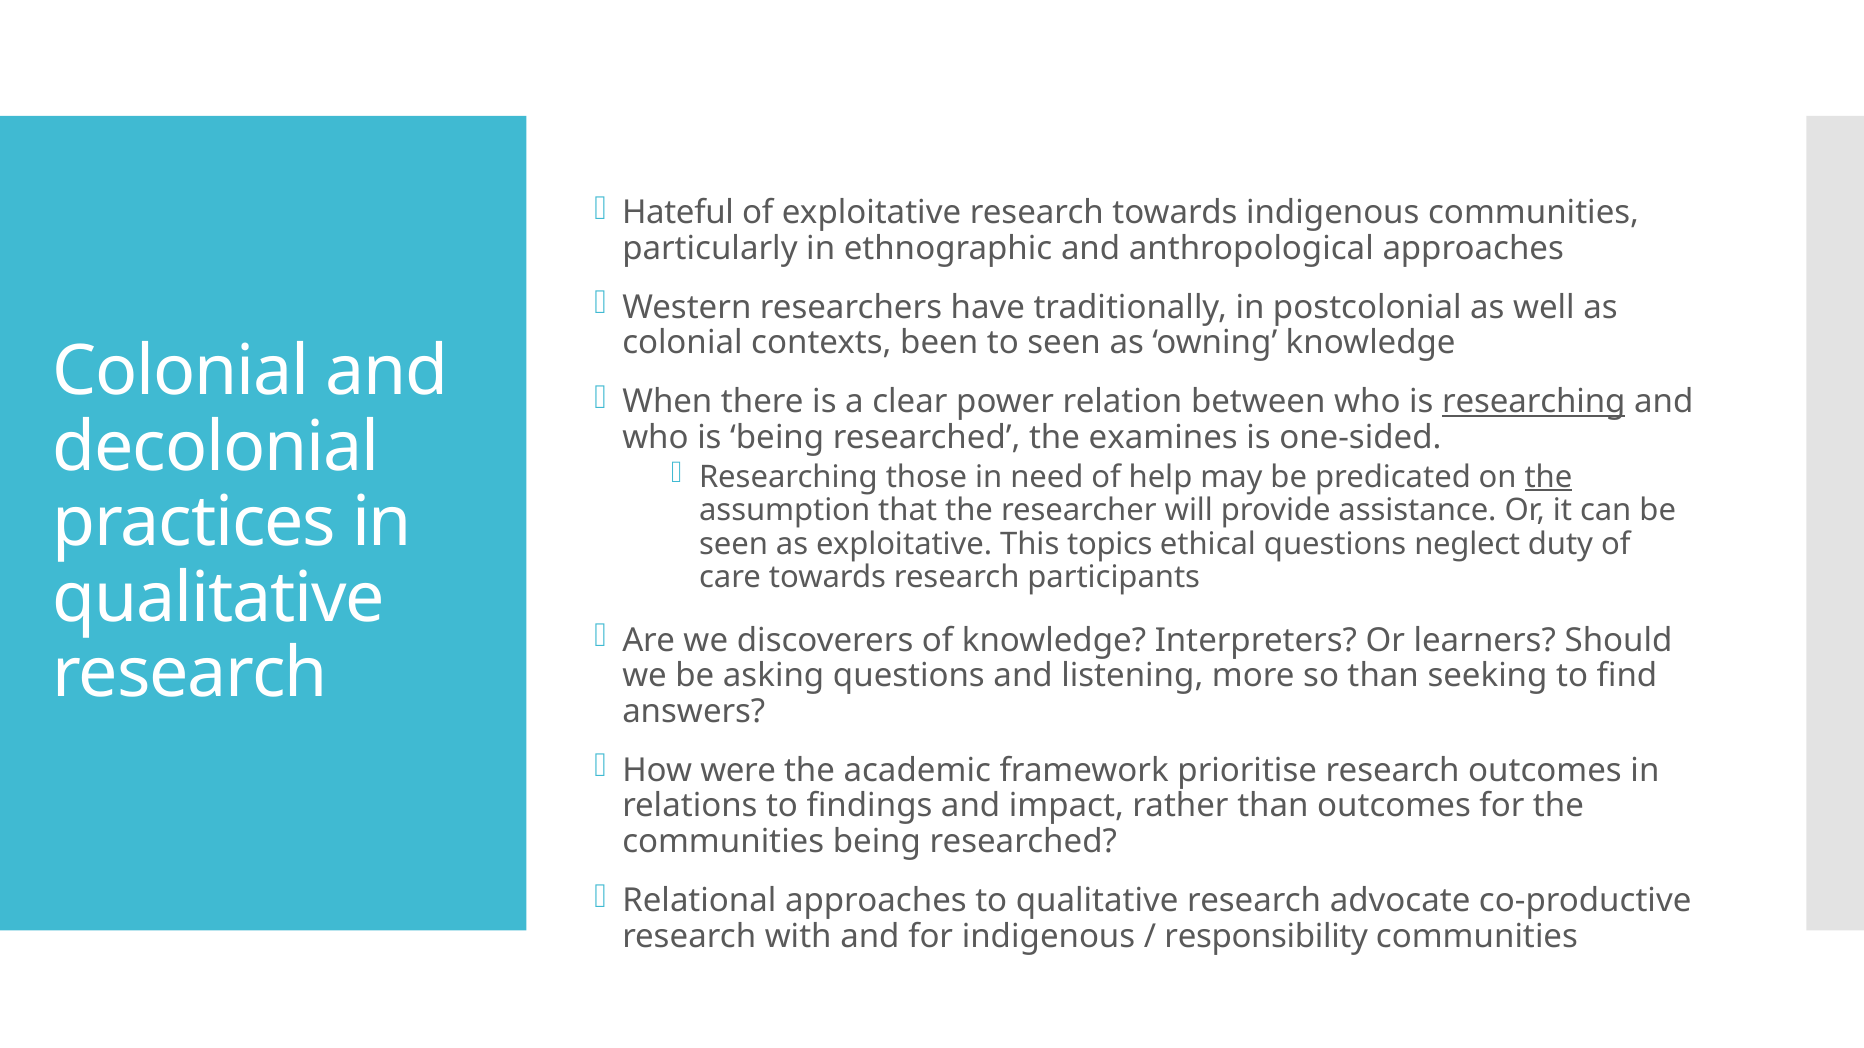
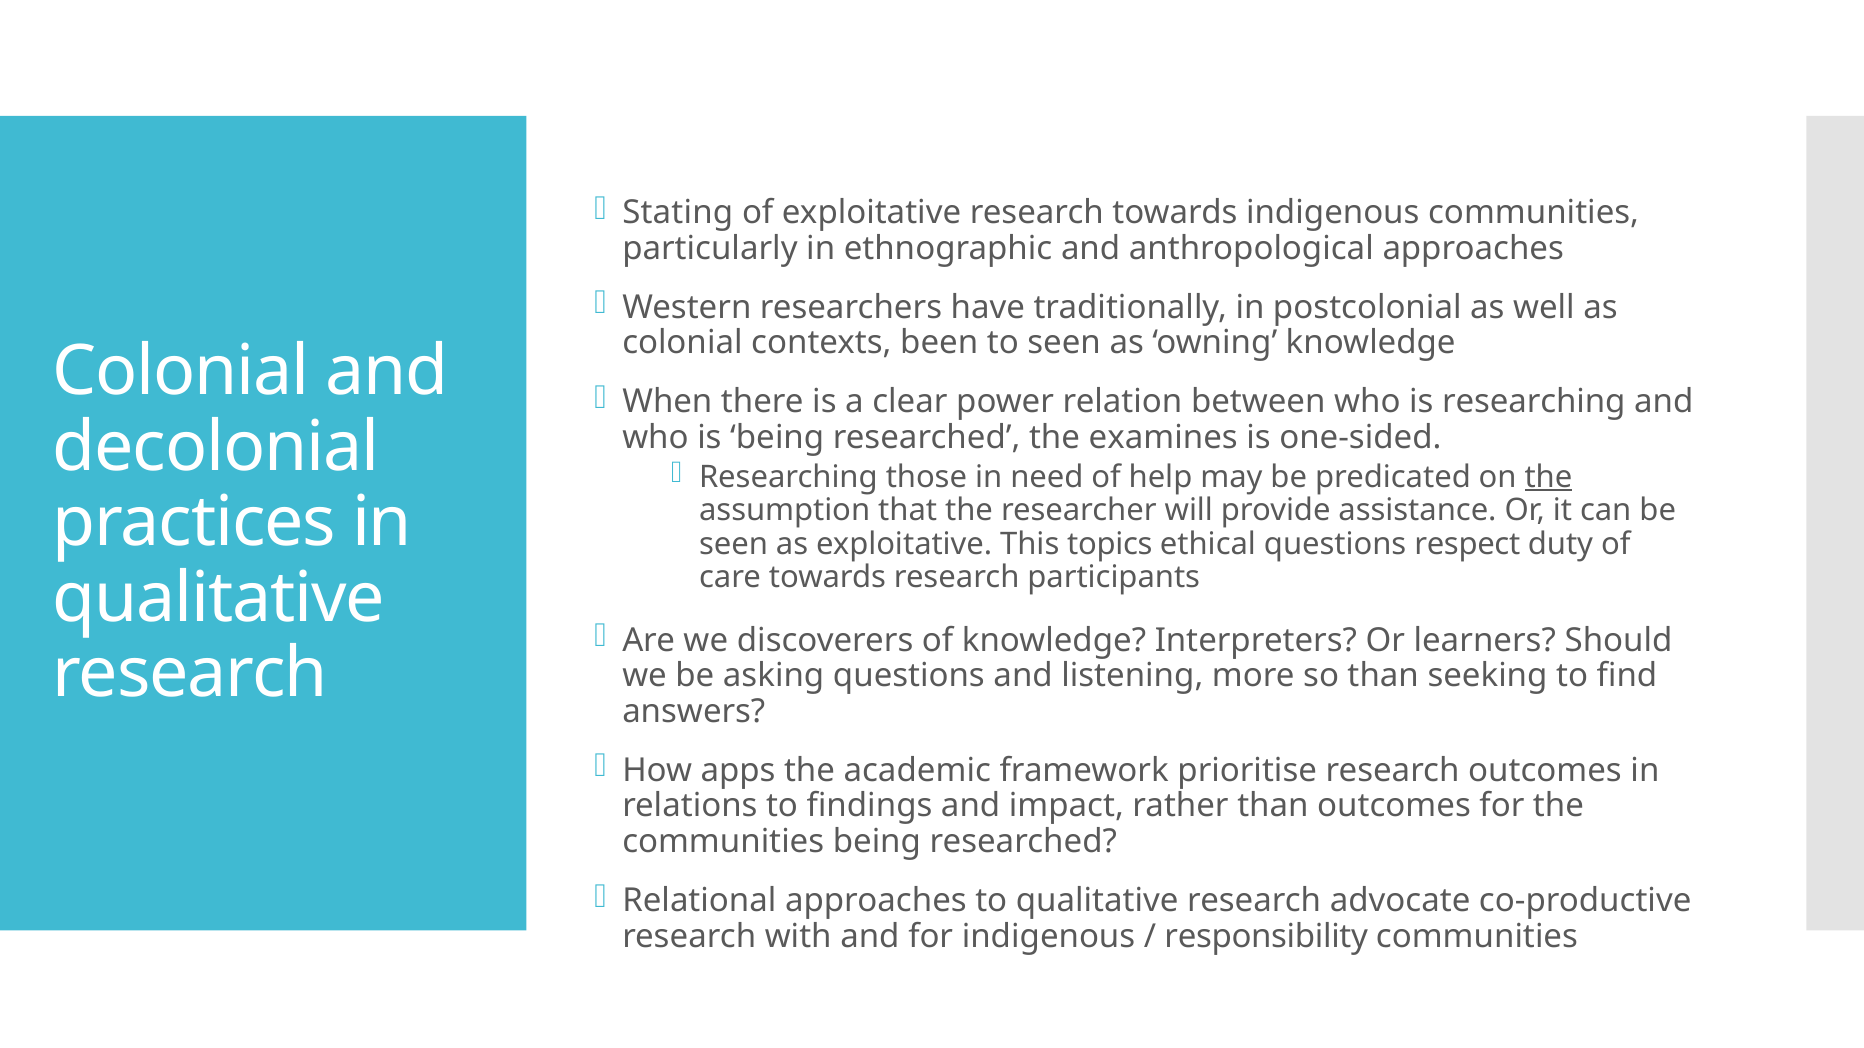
Hateful: Hateful -> Stating
researching at (1534, 402) underline: present -> none
neglect: neglect -> respect
were: were -> apps
